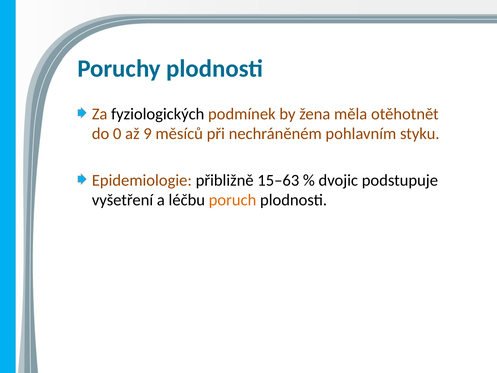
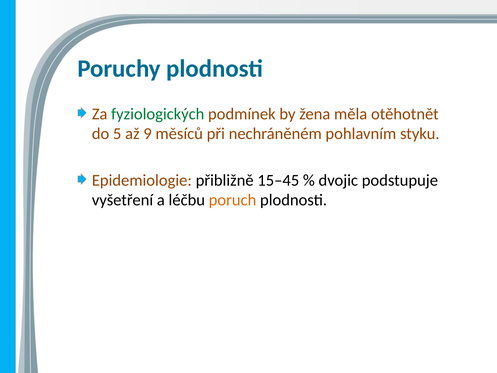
fyziologických colour: black -> green
0: 0 -> 5
15–63: 15–63 -> 15–45
